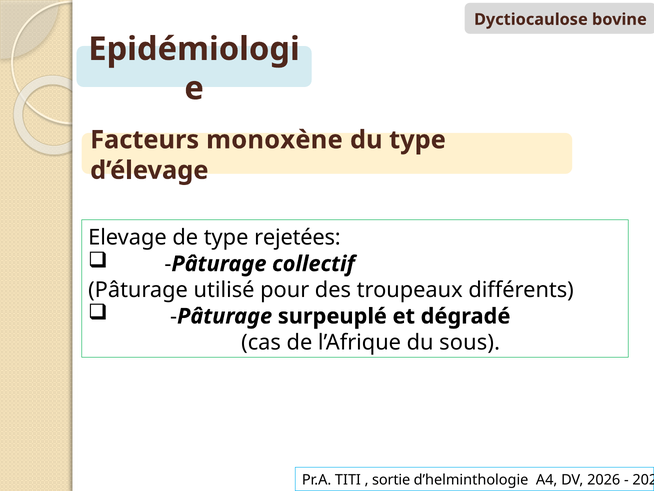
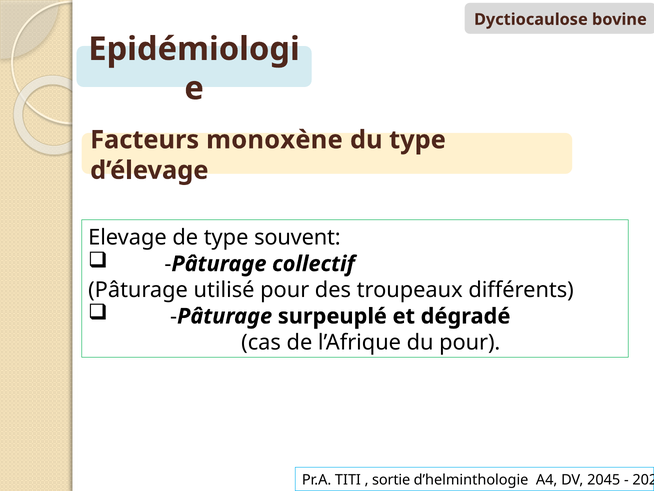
rejetées: rejetées -> souvent
du sous: sous -> pour
DV 2026: 2026 -> 2045
